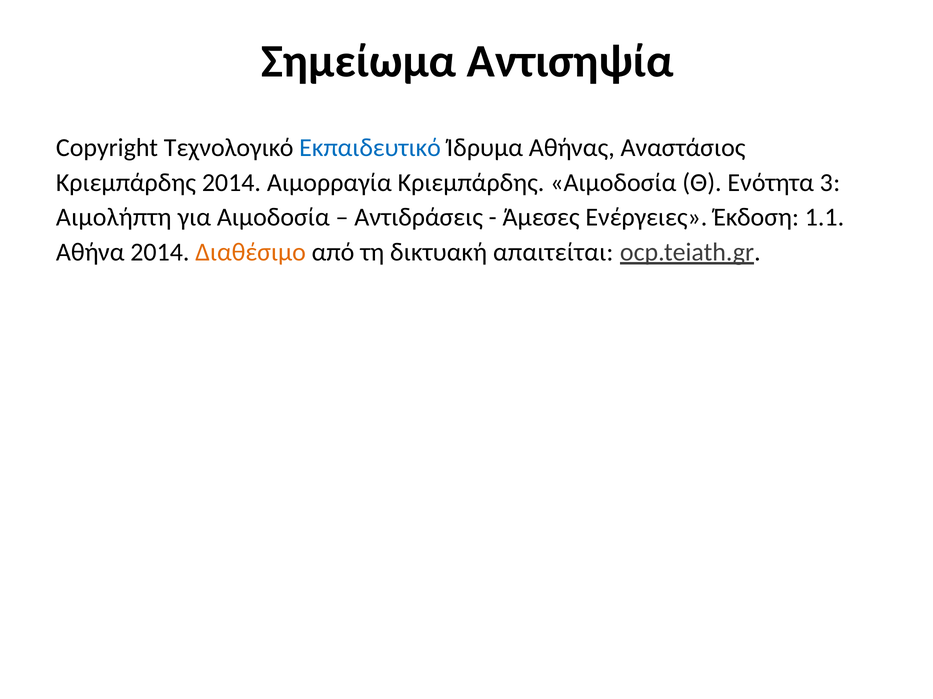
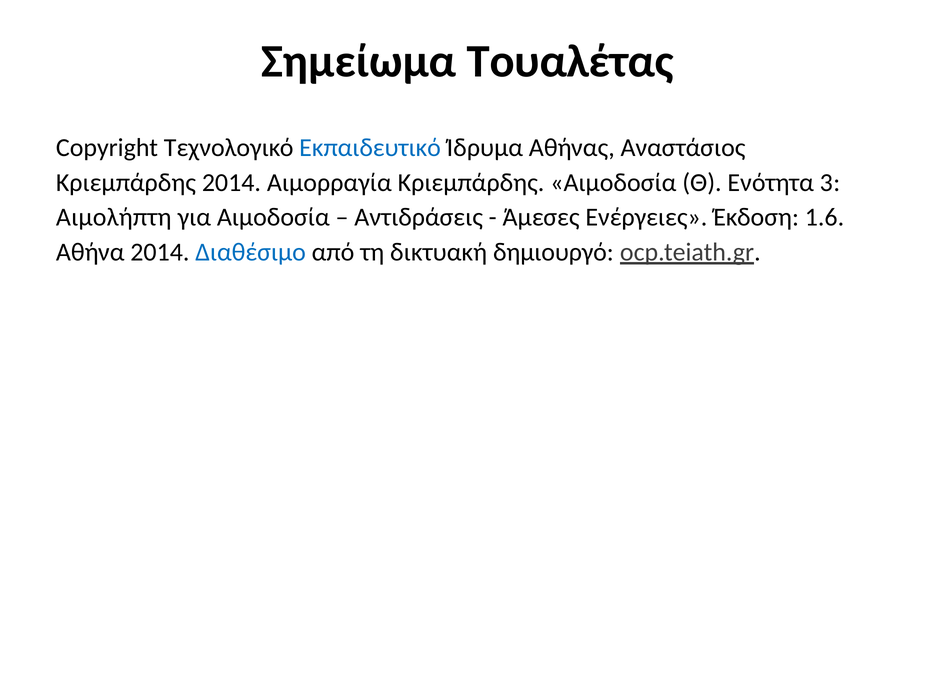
Αντισηψία: Αντισηψία -> Τουαλέτας
1.1: 1.1 -> 1.6
Διαθέσιμο colour: orange -> blue
απαιτείται: απαιτείται -> δημιουργό
